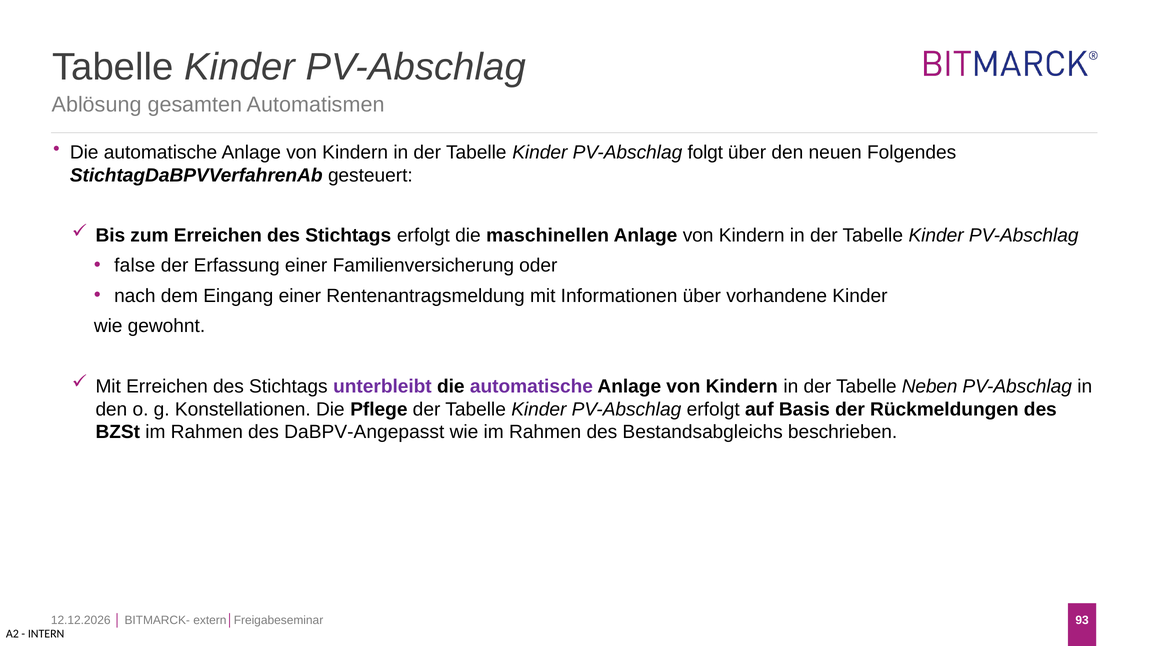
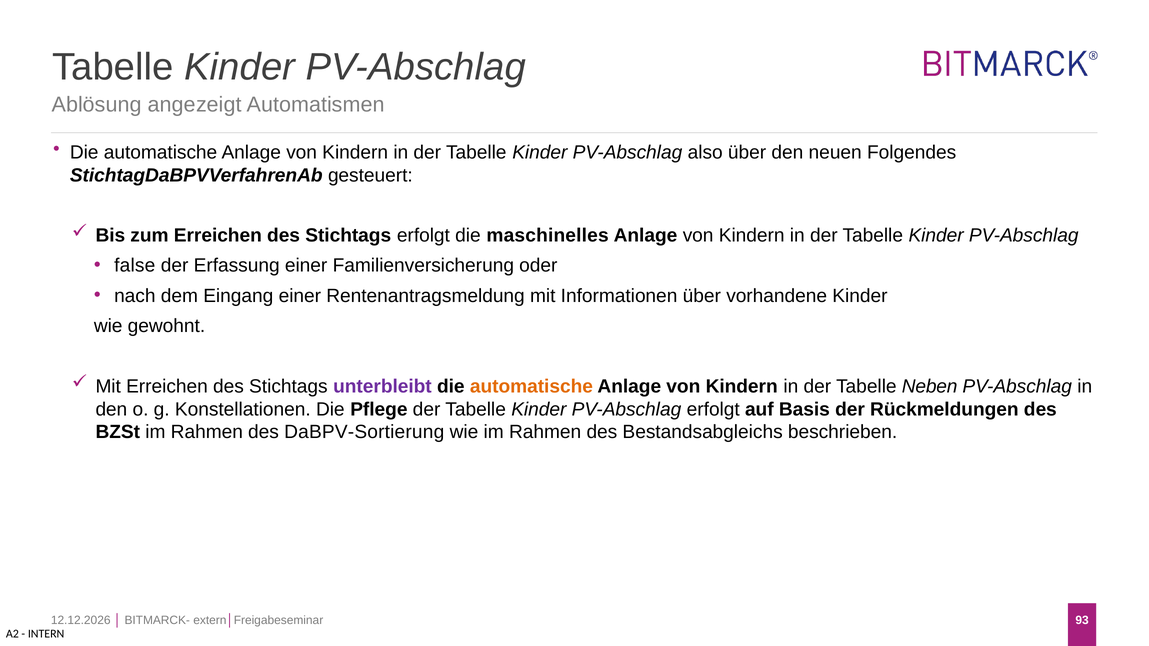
gesamten: gesamten -> angezeigt
folgt: folgt -> also
maschinellen: maschinellen -> maschinelles
automatische at (531, 386) colour: purple -> orange
DaBPV-Angepasst: DaBPV-Angepasst -> DaBPV-Sortierung
